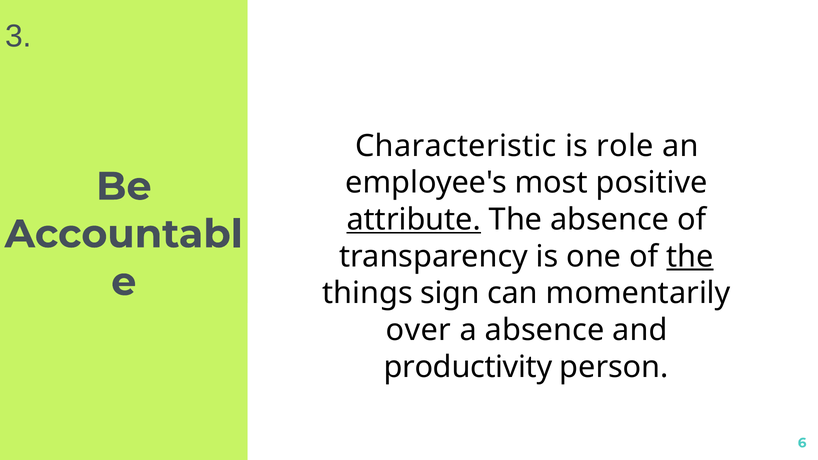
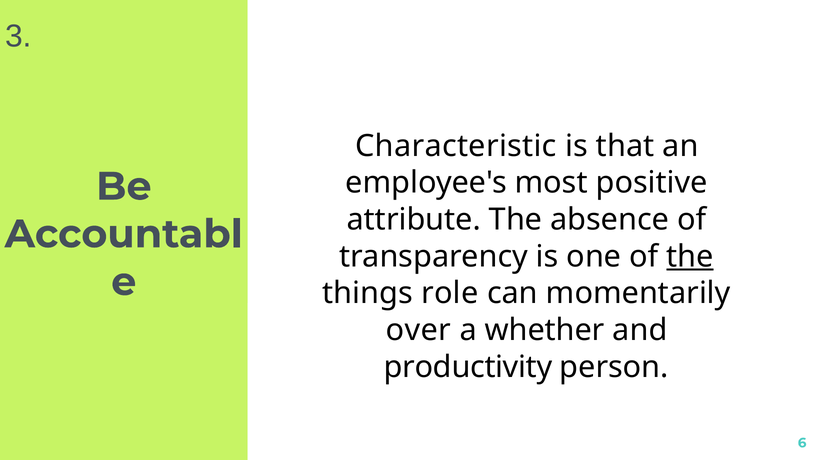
role: role -> that
attribute underline: present -> none
sign: sign -> role
a absence: absence -> whether
